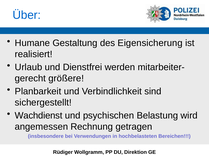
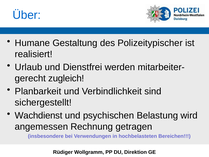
Eigensicherung: Eigensicherung -> Polizeitypischer
größere: größere -> zugleich
